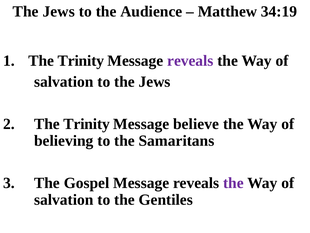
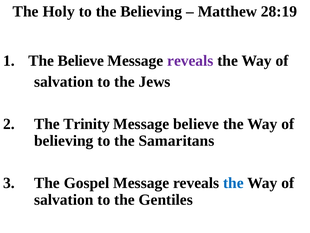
Jews at (59, 11): Jews -> Holy
the Audience: Audience -> Believing
34:19: 34:19 -> 28:19
Trinity at (81, 61): Trinity -> Believe
the at (233, 183) colour: purple -> blue
